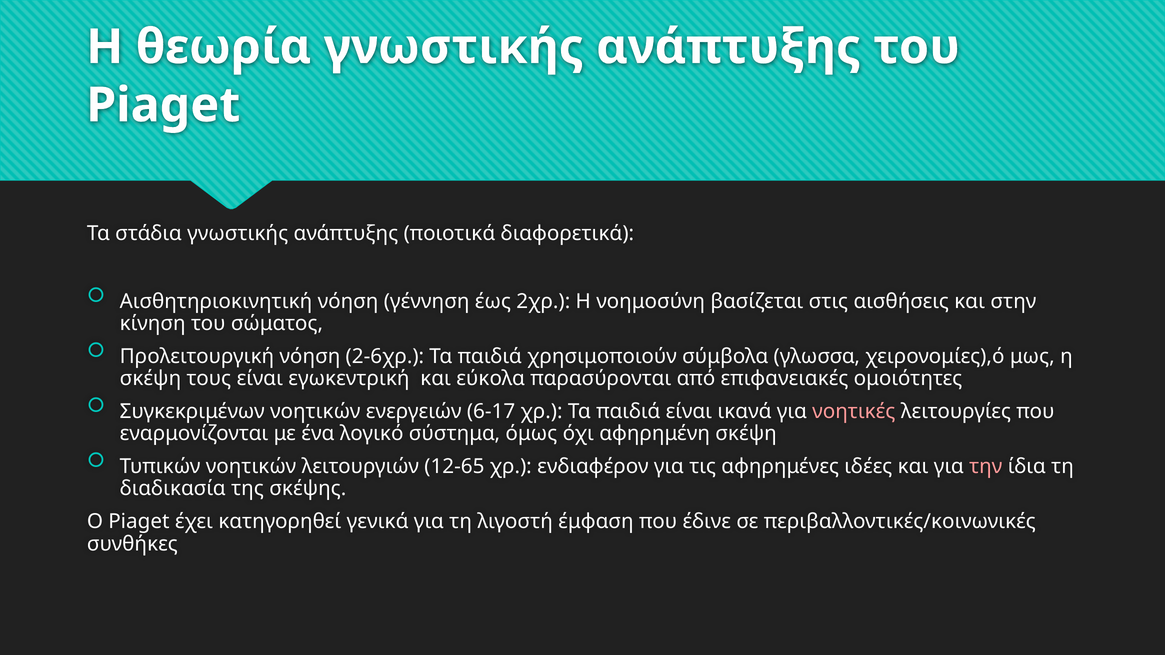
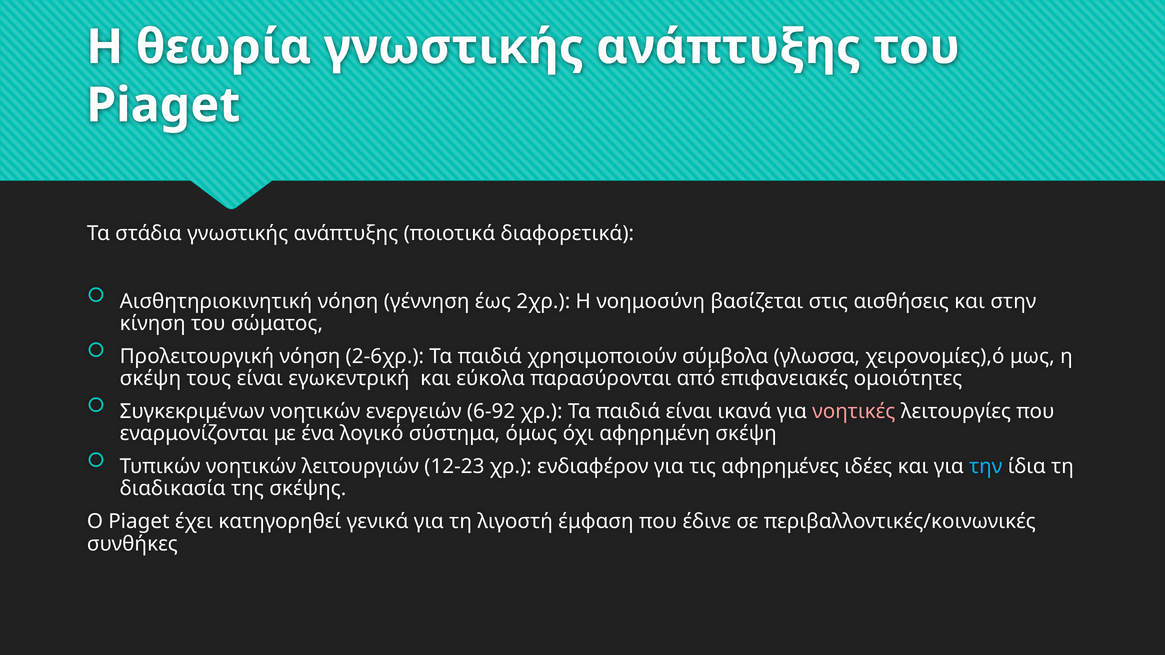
6-17: 6-17 -> 6-92
12-65: 12-65 -> 12-23
την colour: pink -> light blue
